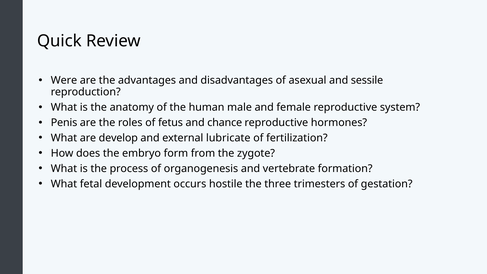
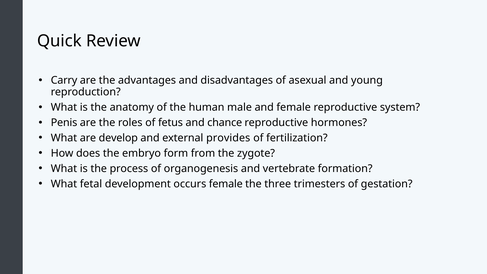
Were: Were -> Carry
sessile: sessile -> young
lubricate: lubricate -> provides
occurs hostile: hostile -> female
